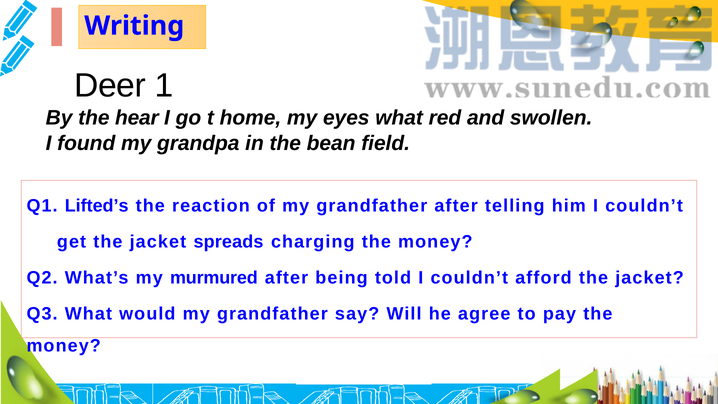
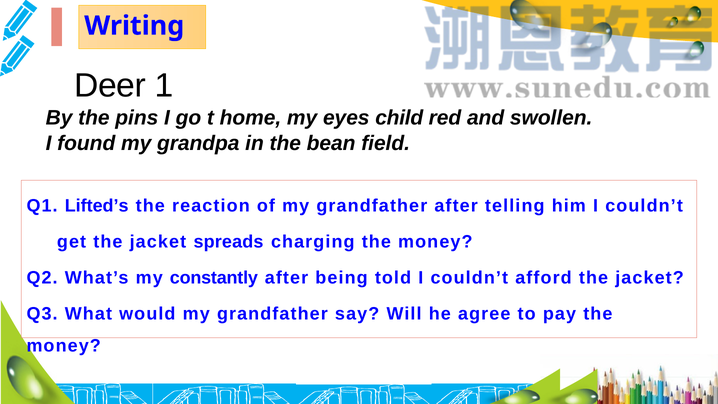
hear: hear -> pins
eyes what: what -> child
murmured: murmured -> constantly
